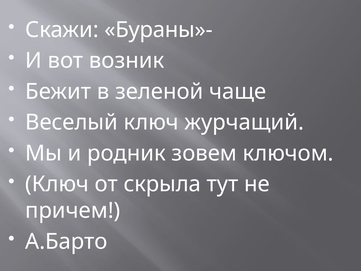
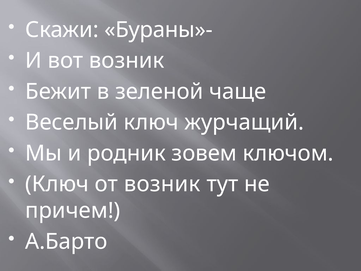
от скрыла: скрыла -> возник
